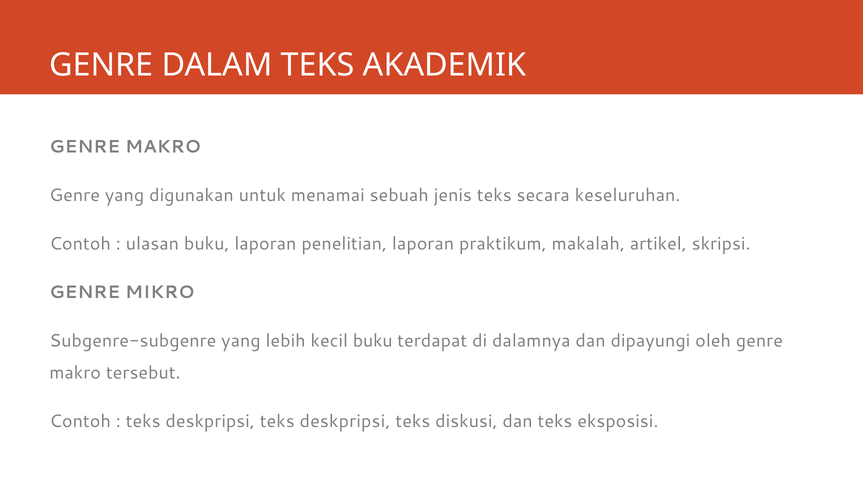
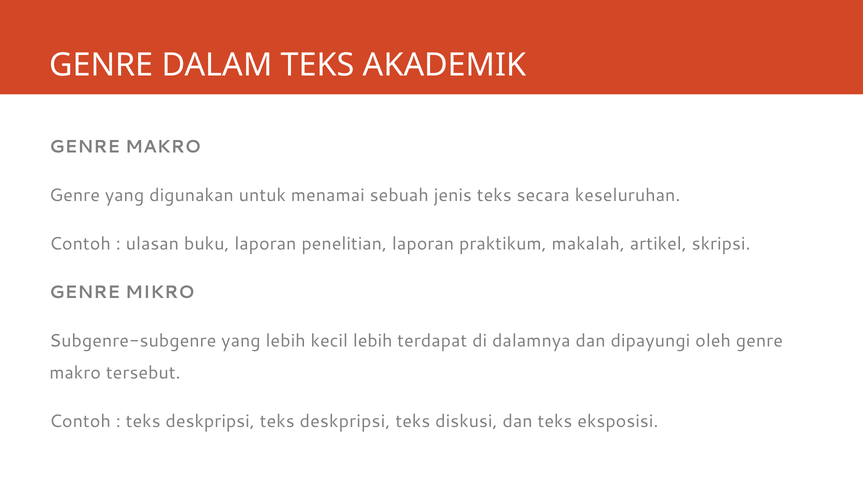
kecil buku: buku -> lebih
